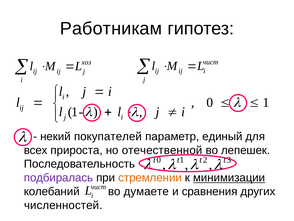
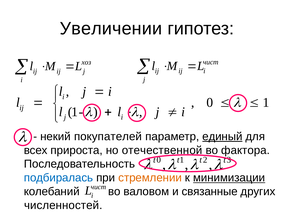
Работникам: Работникам -> Увеличении
единый underline: none -> present
лепешек: лепешек -> фактора
подбиралась colour: purple -> blue
думаете: думаете -> валовом
сравнения: сравнения -> связанные
